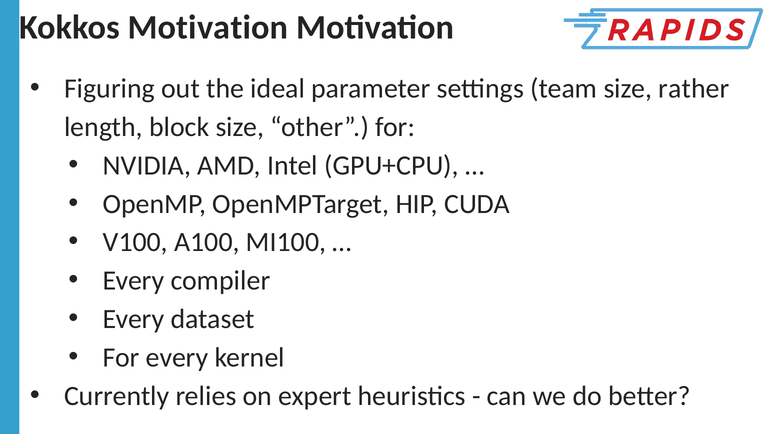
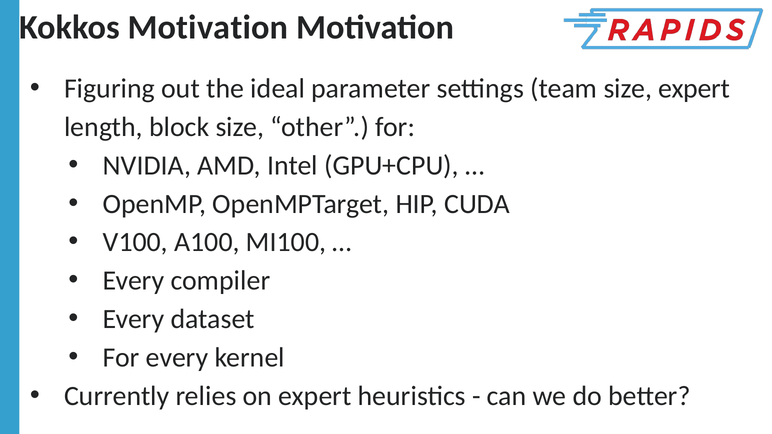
size rather: rather -> expert
